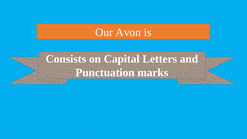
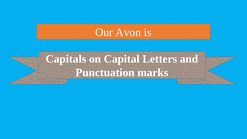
Consists: Consists -> Capitals
